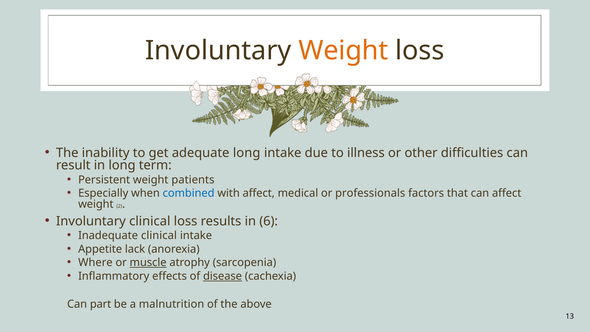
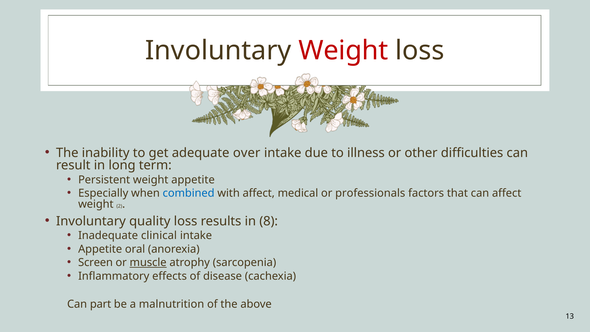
Weight at (343, 51) colour: orange -> red
adequate long: long -> over
weight patients: patients -> appetite
Involuntary clinical: clinical -> quality
6: 6 -> 8
lack: lack -> oral
Where: Where -> Screen
disease underline: present -> none
